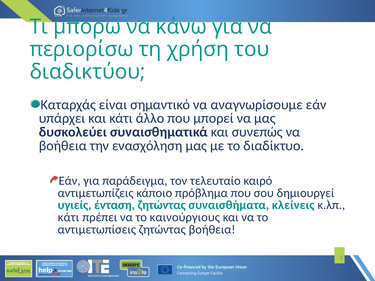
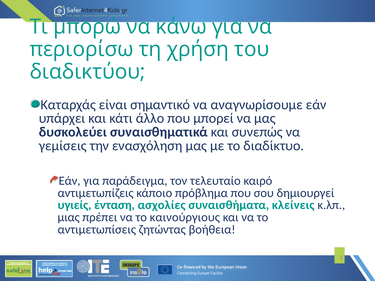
βοήθεια at (63, 146): βοήθεια -> γεµίσεις
ένταση ζητώντας: ζητώντας -> ασχολίες
κάτι at (68, 217): κάτι -> µιας
